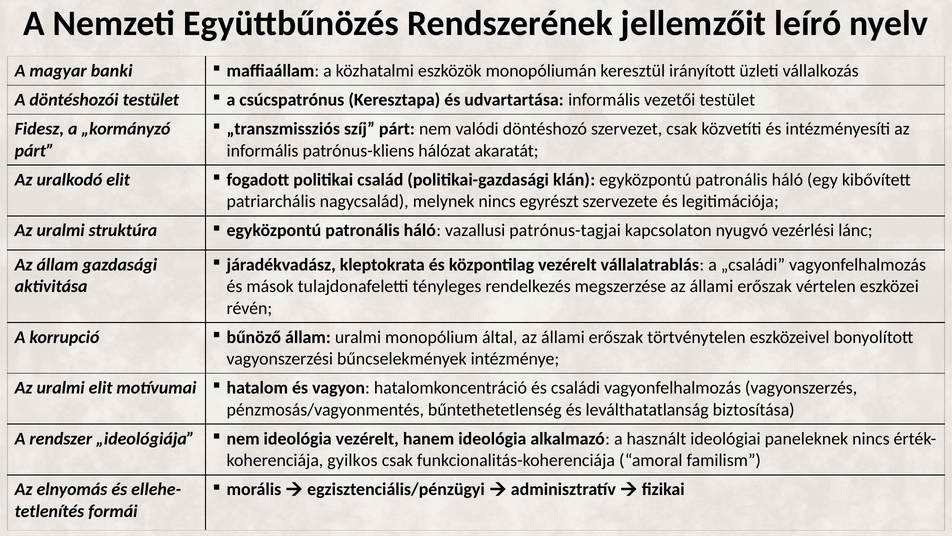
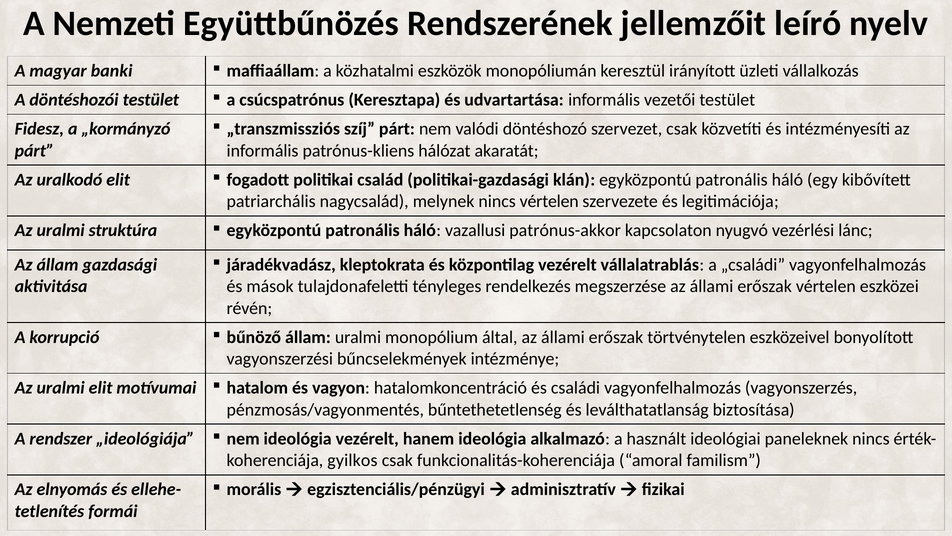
nincs egyrészt: egyrészt -> vértelen
patrónus-tagjai: patrónus-tagjai -> patrónus-akkor
